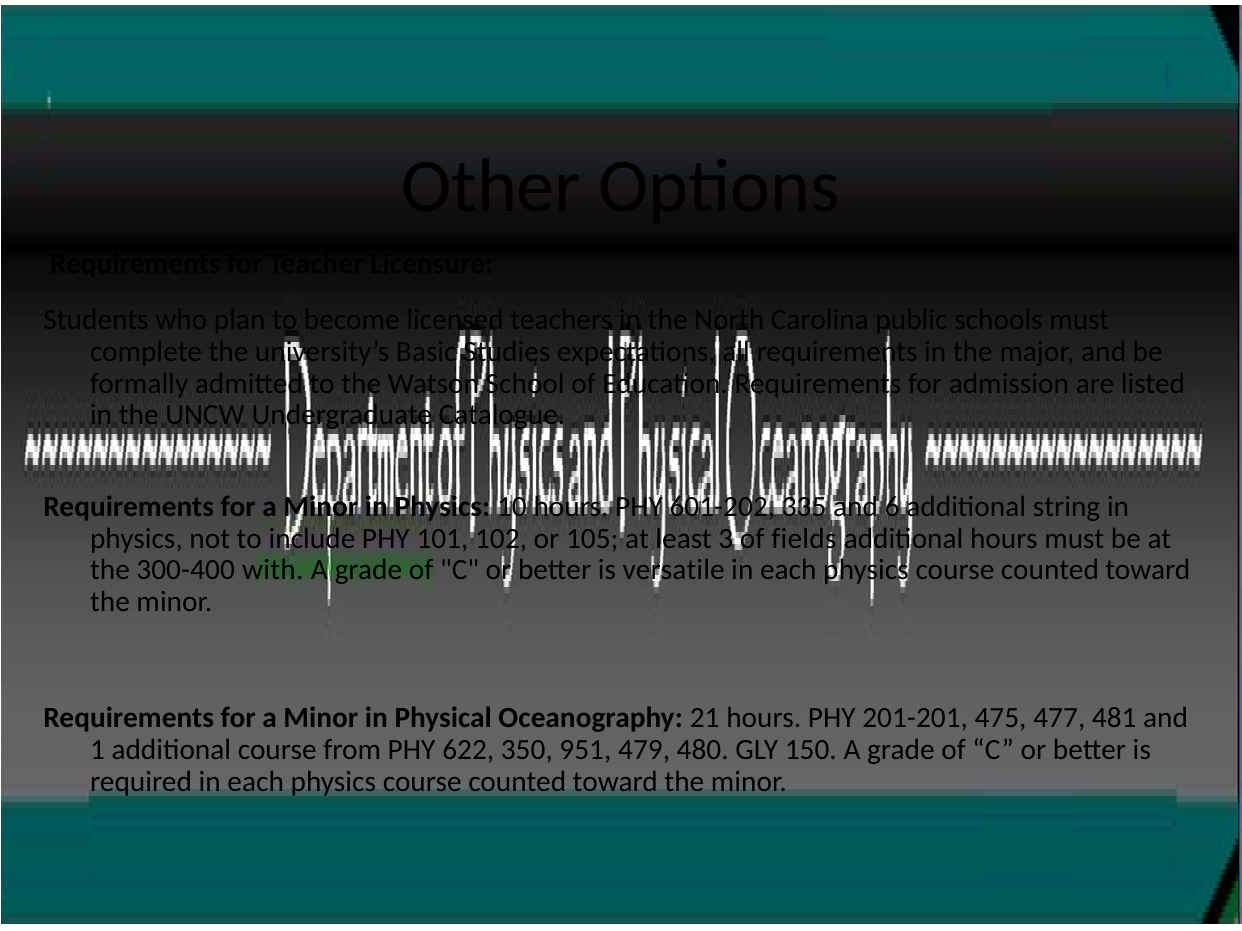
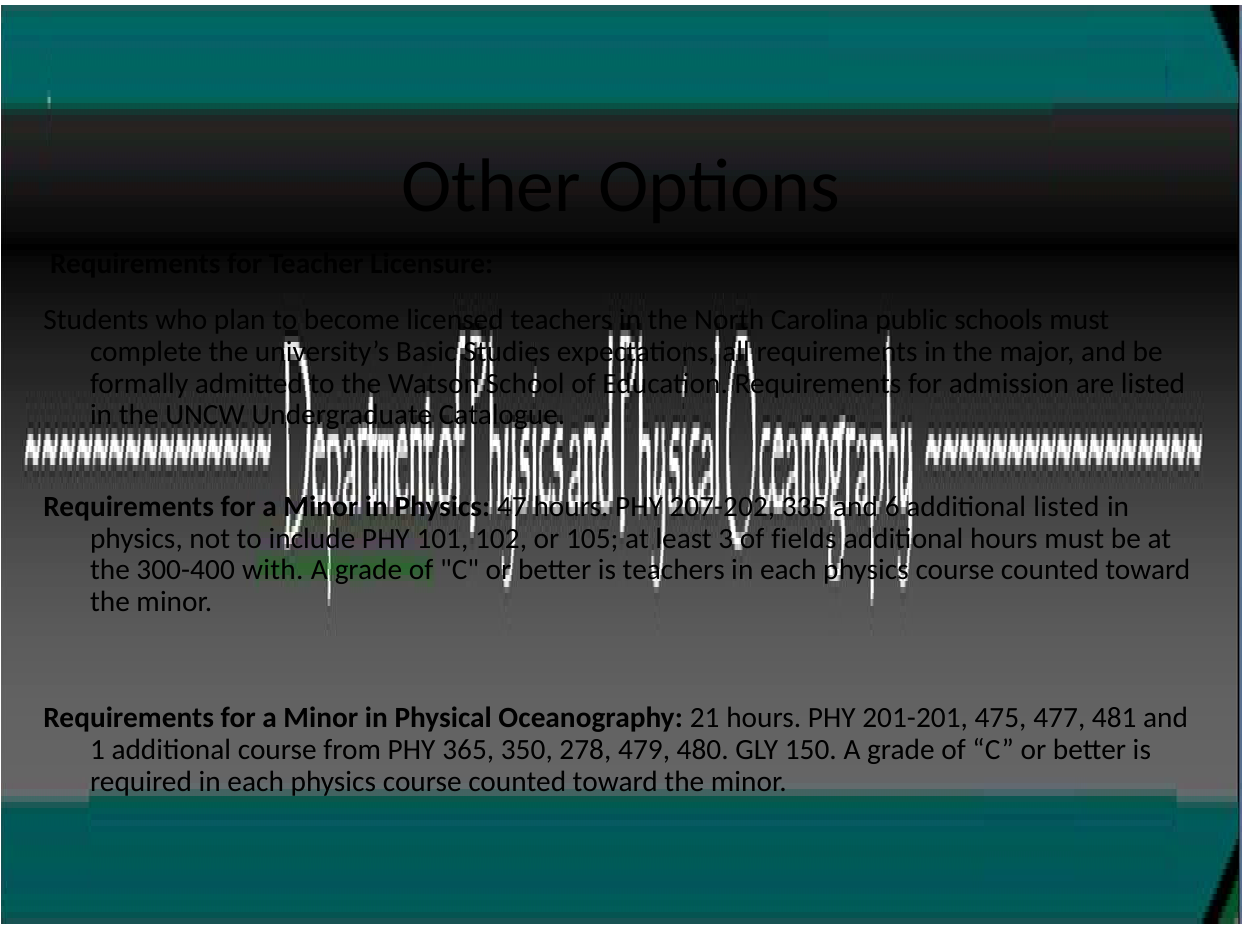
10: 10 -> 47
601-202: 601-202 -> 207-202
additional string: string -> listed
is versatile: versatile -> teachers
622: 622 -> 365
951: 951 -> 278
